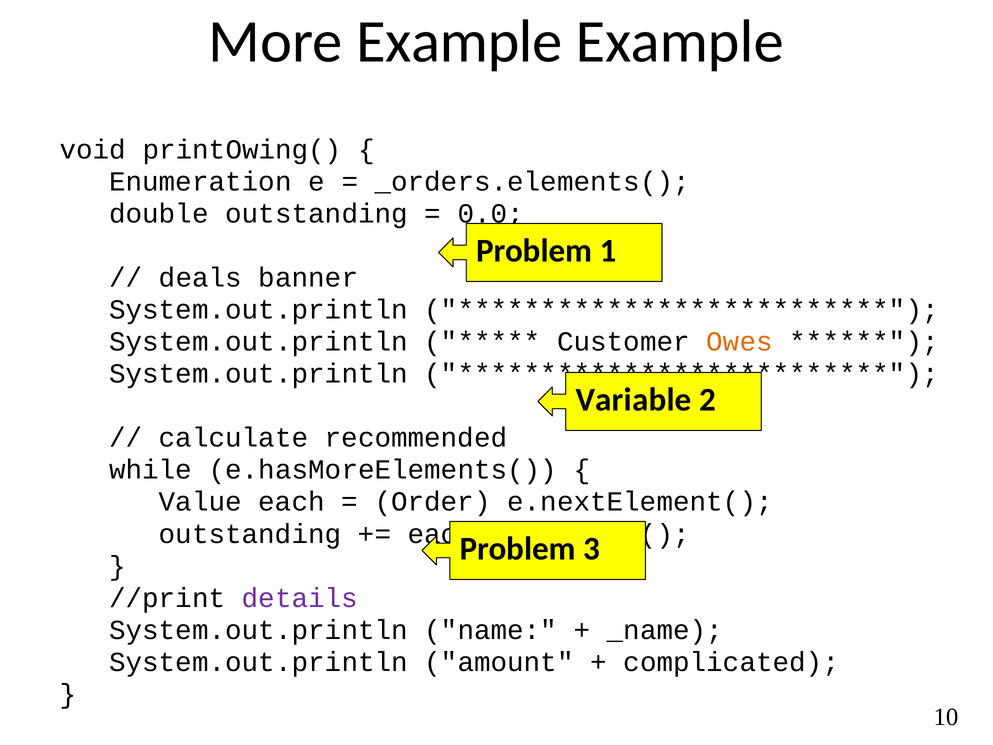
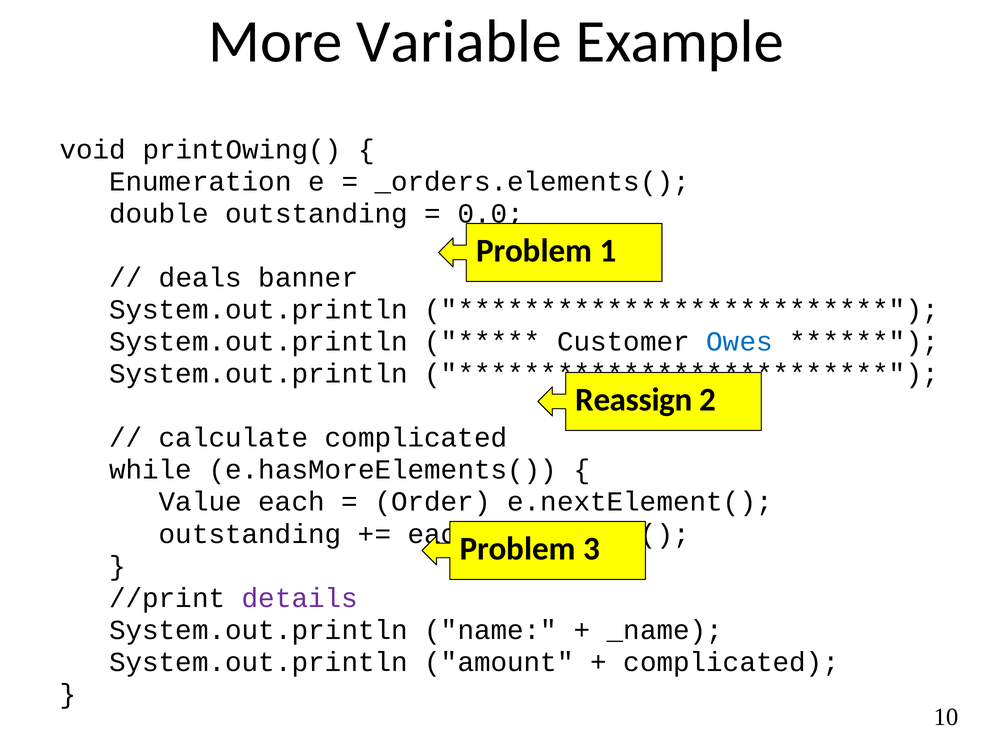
More Example: Example -> Variable
Owes colour: orange -> blue
Variable: Variable -> Reassign
calculate recommended: recommended -> complicated
